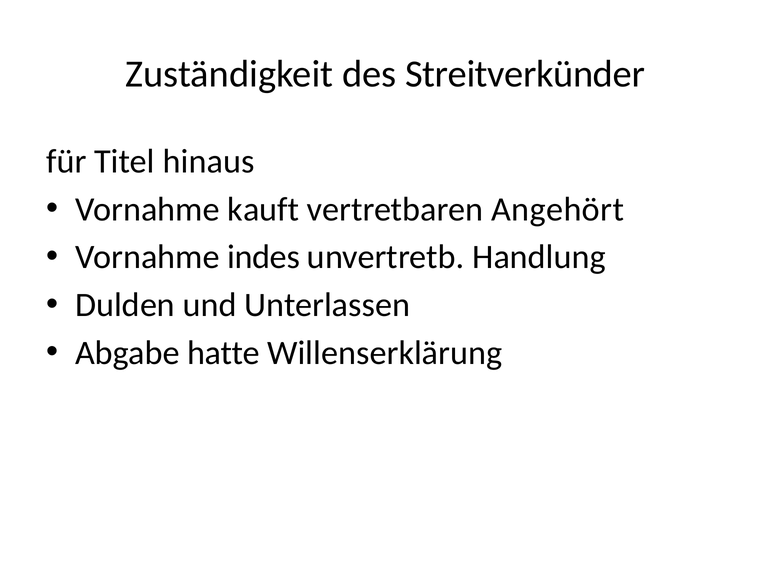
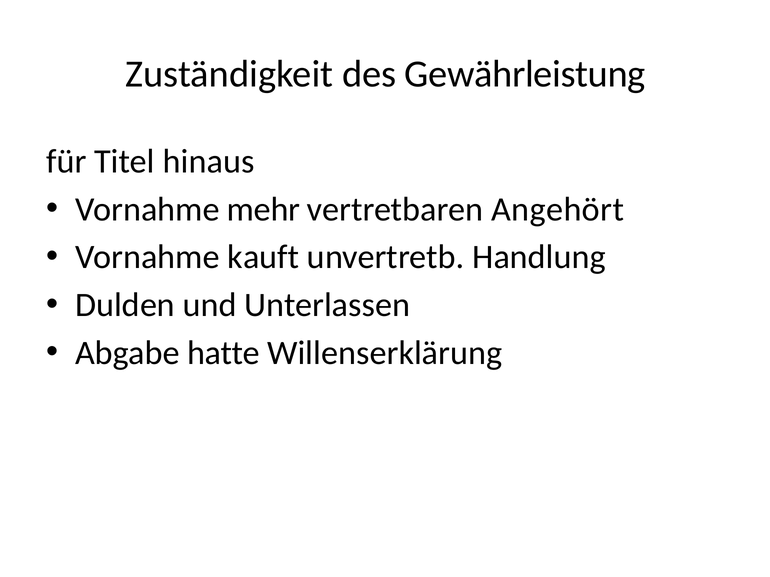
Streitverkünder: Streitverkünder -> Gewährleistung
kauft: kauft -> mehr
indes: indes -> kauft
